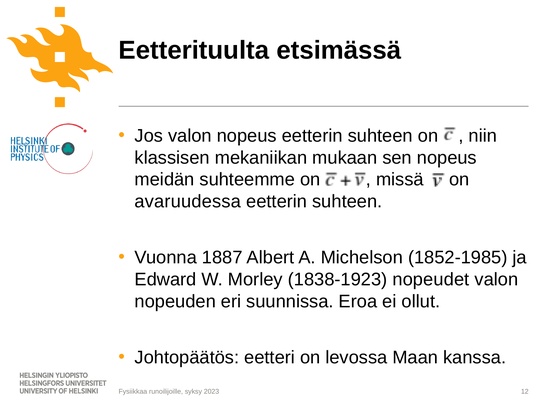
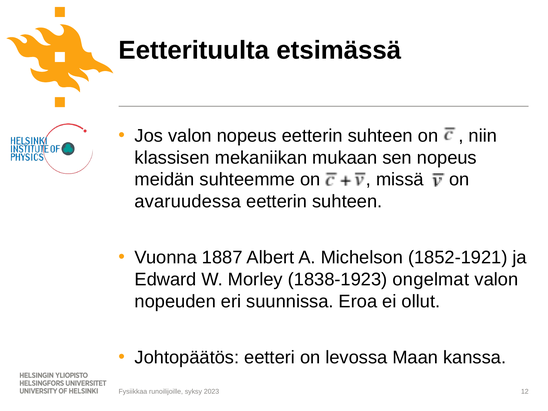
1852-1985: 1852-1985 -> 1852-1921
nopeudet: nopeudet -> ongelmat
